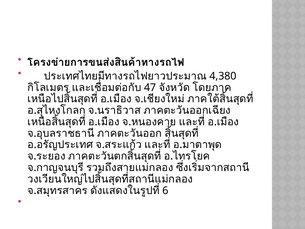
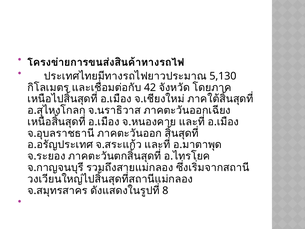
4,380: 4,380 -> 5,130
47: 47 -> 42
6: 6 -> 8
